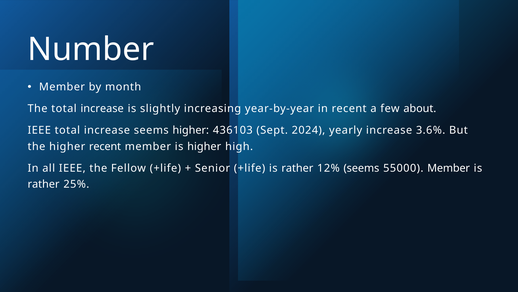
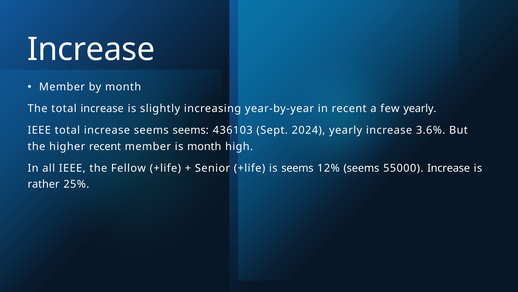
Number at (91, 49): Number -> Increase
few about: about -> yearly
seems higher: higher -> seems
is higher: higher -> month
+life is rather: rather -> seems
55000 Member: Member -> Increase
